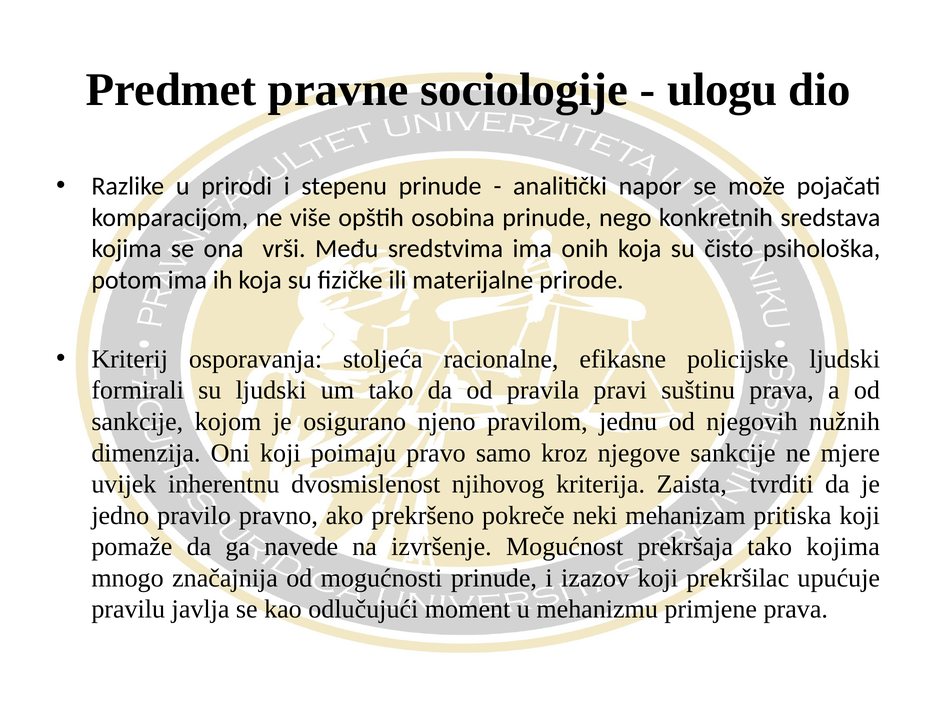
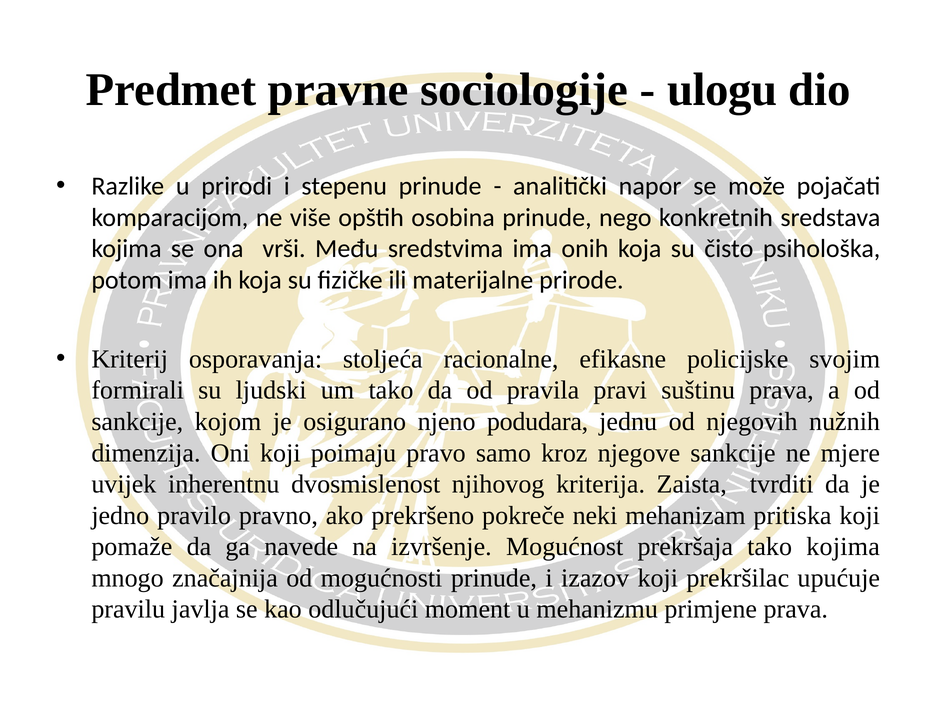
policijske ljudski: ljudski -> svojim
pravilom: pravilom -> podudara
